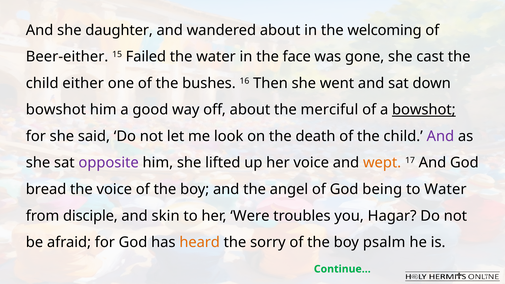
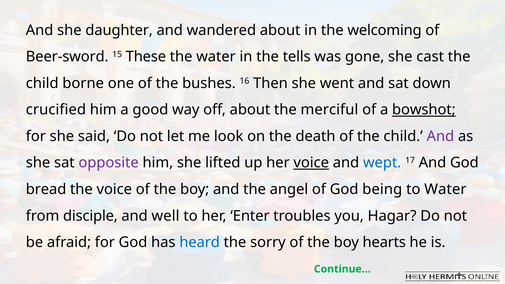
Beer-either: Beer-either -> Beer-sword
Failed: Failed -> These
face: face -> tells
either: either -> borne
bowshot at (56, 110): bowshot -> crucified
voice at (311, 163) underline: none -> present
wept colour: orange -> blue
skin: skin -> well
Were: Were -> Enter
heard colour: orange -> blue
psalm: psalm -> hearts
